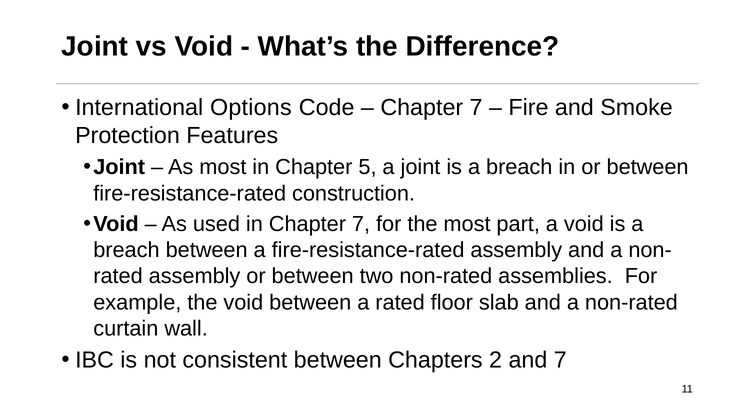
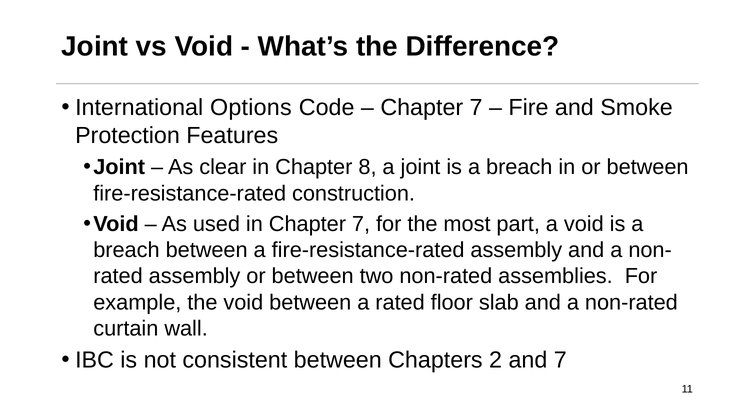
As most: most -> clear
5: 5 -> 8
